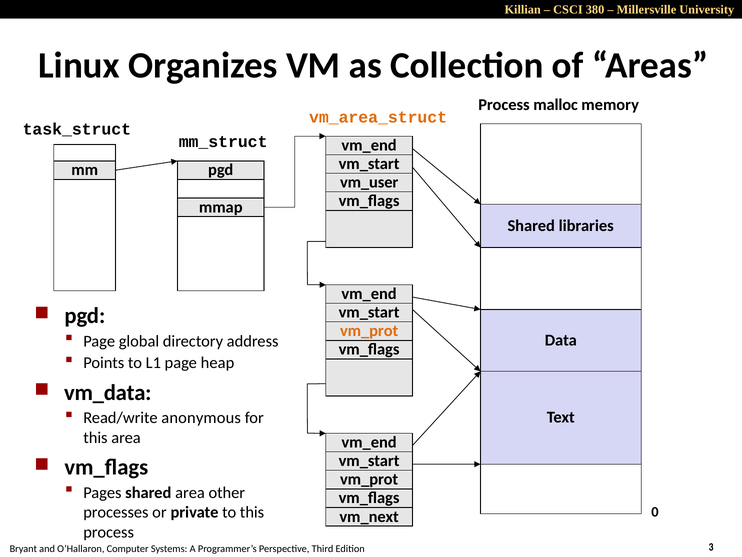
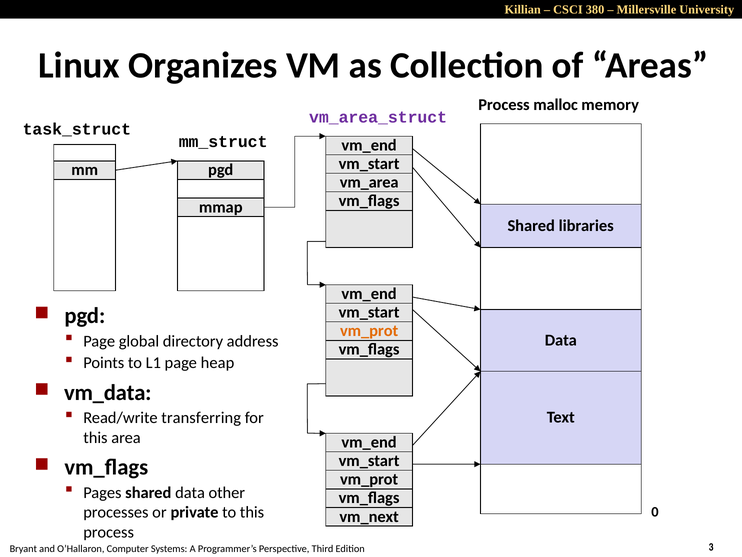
vm_area_struct colour: orange -> purple
vm_user: vm_user -> vm_area
anonymous: anonymous -> transferring
shared area: area -> data
